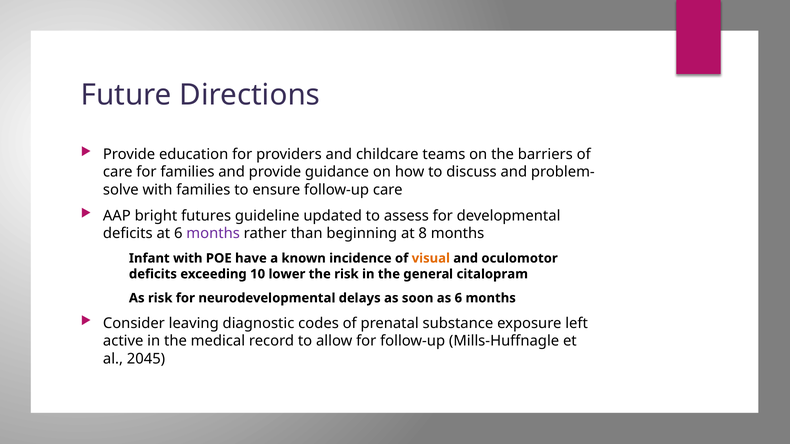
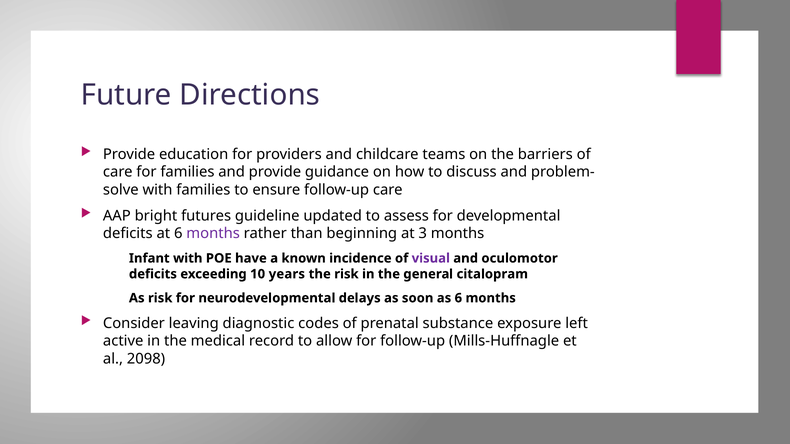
8: 8 -> 3
visual colour: orange -> purple
lower: lower -> years
2045: 2045 -> 2098
